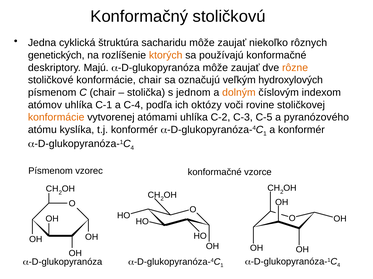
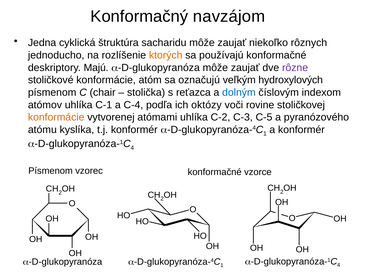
stoličkovú: stoličkovú -> navzájom
genetických: genetických -> jednoducho
rôzne colour: orange -> purple
konformácie chair: chair -> atóm
jednom: jednom -> reťazca
dolným colour: orange -> blue
